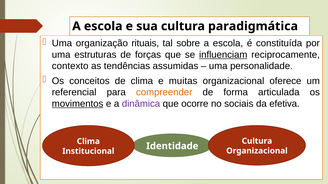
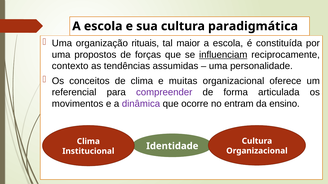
sobre: sobre -> maior
estruturas: estruturas -> propostos
compreender colour: orange -> purple
movimentos underline: present -> none
sociais: sociais -> entram
efetiva: efetiva -> ensino
